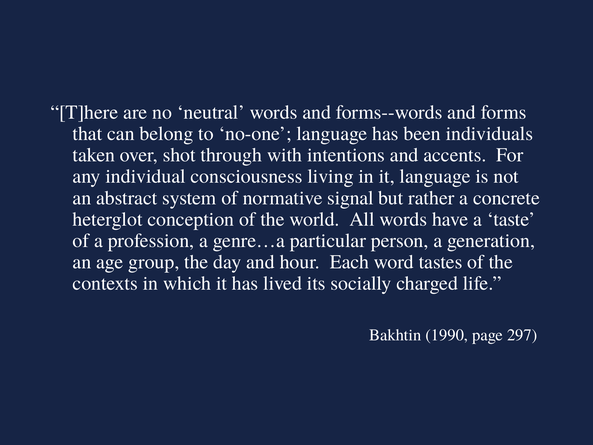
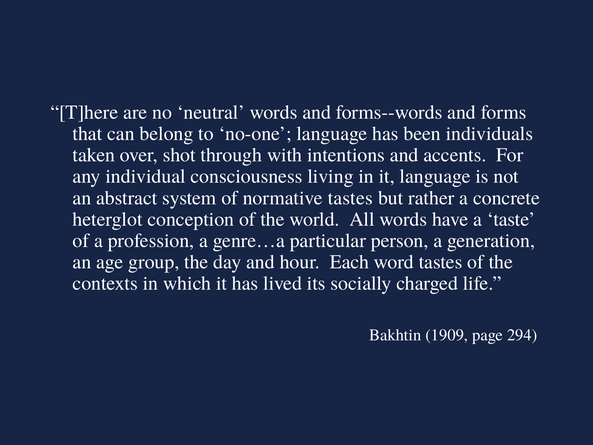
normative signal: signal -> tastes
1990: 1990 -> 1909
297: 297 -> 294
